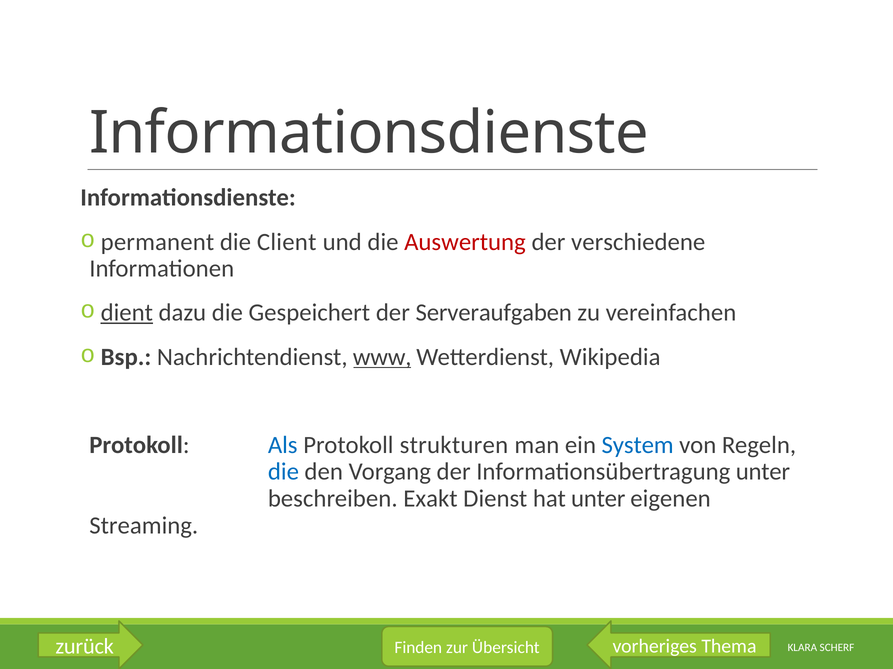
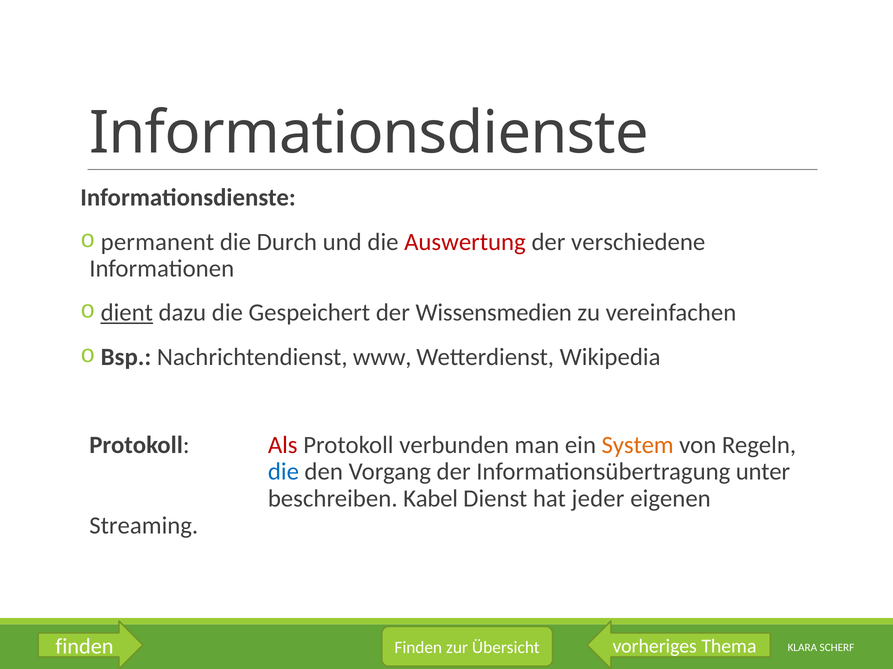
Client: Client -> Durch
Serveraufgaben: Serveraufgaben -> Wissensmedien
www underline: present -> none
Als colour: blue -> red
strukturen: strukturen -> verbunden
System colour: blue -> orange
Exakt: Exakt -> Kabel
hat unter: unter -> jeder
zurück at (85, 647): zurück -> finden
